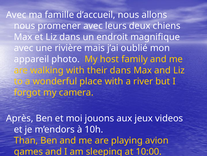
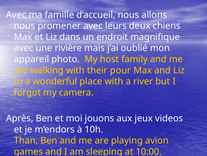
their dans: dans -> pour
